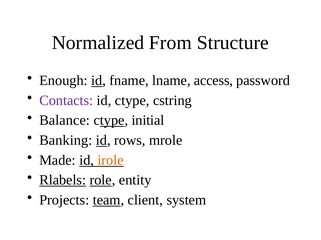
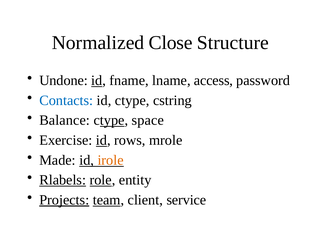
From: From -> Close
Enough: Enough -> Undone
Contacts colour: purple -> blue
initial: initial -> space
Banking: Banking -> Exercise
Projects underline: none -> present
system: system -> service
